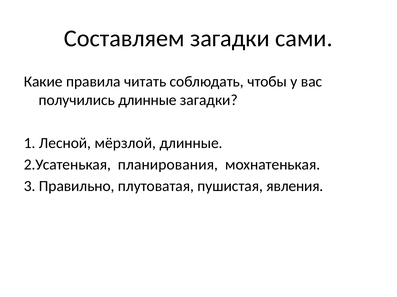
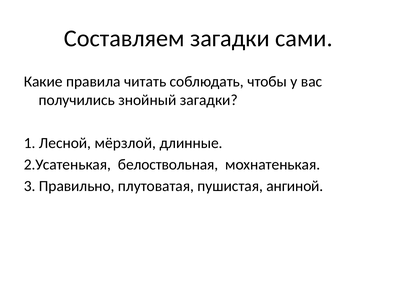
получились длинные: длинные -> знойный
планирования: планирования -> белоствольная
явления: явления -> ангиной
